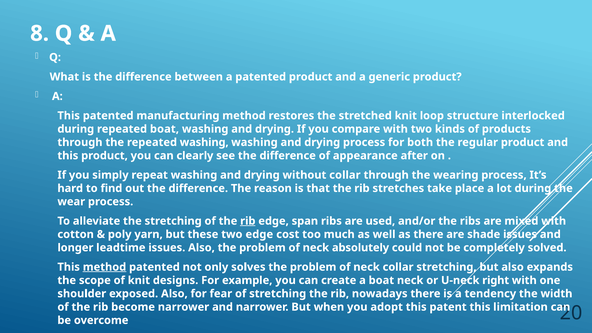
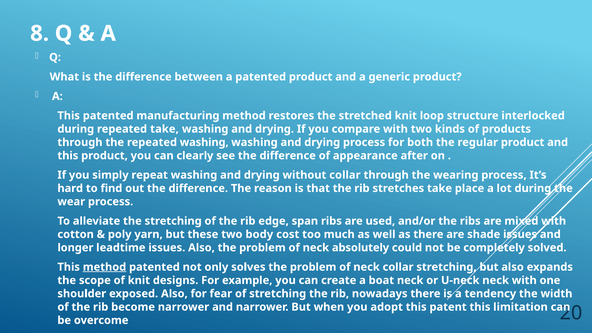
repeated boat: boat -> take
rib at (248, 221) underline: present -> none
two edge: edge -> body
U-neck right: right -> neck
